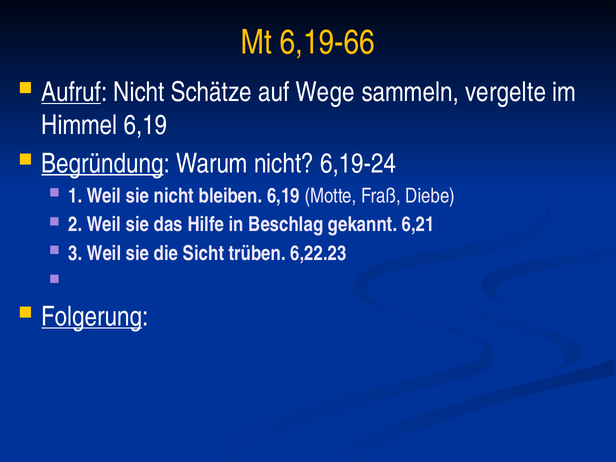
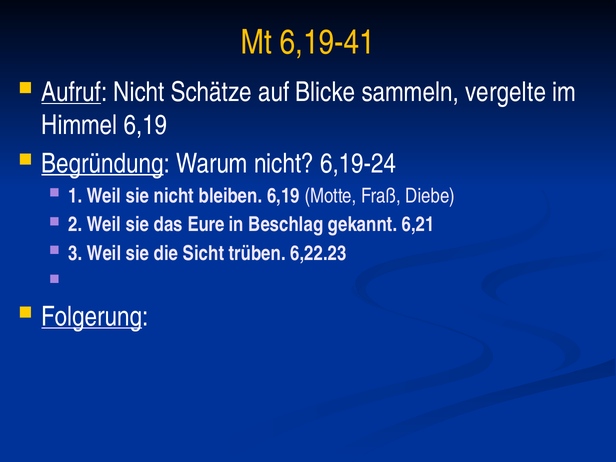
6,19-66: 6,19-66 -> 6,19-41
Wege: Wege -> Blicke
Hilfe: Hilfe -> Eure
